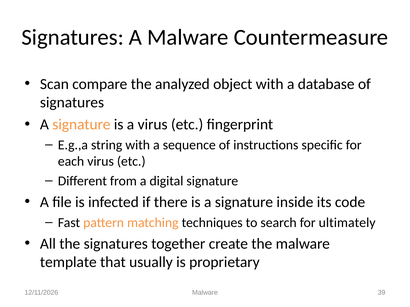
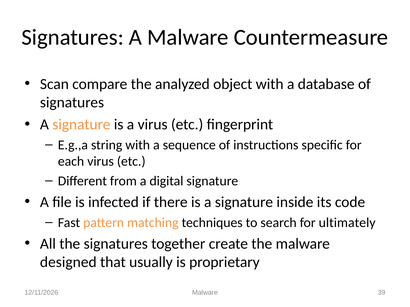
template: template -> designed
